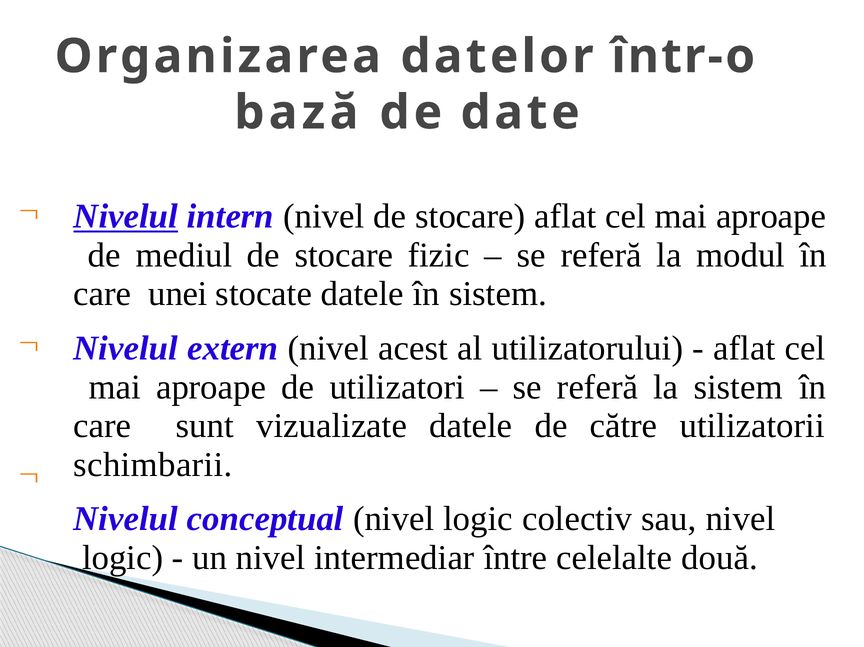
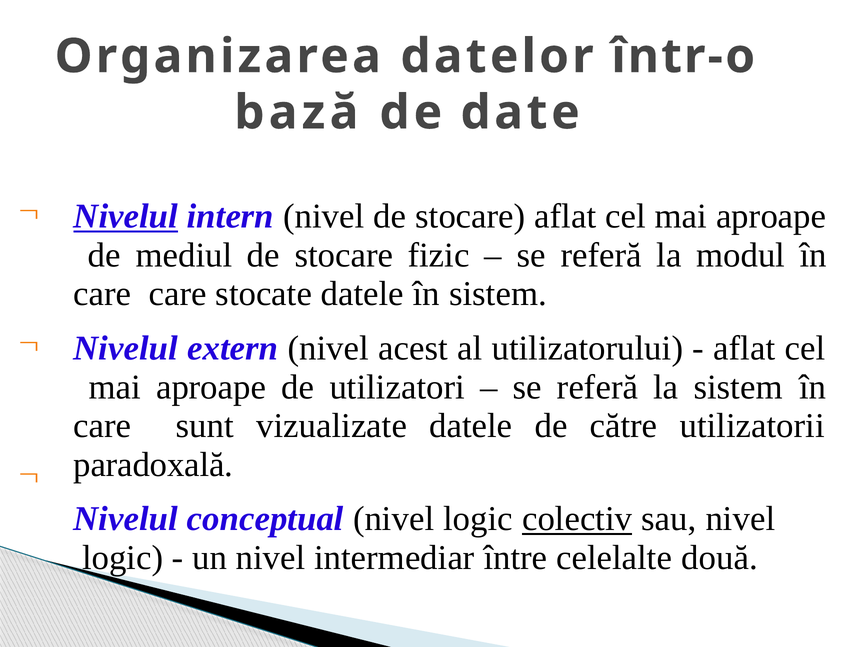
care unei: unei -> care
schimbarii: schimbarii -> paradoxală
colectiv underline: none -> present
